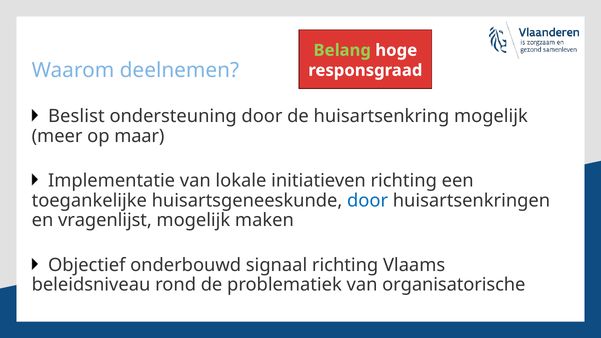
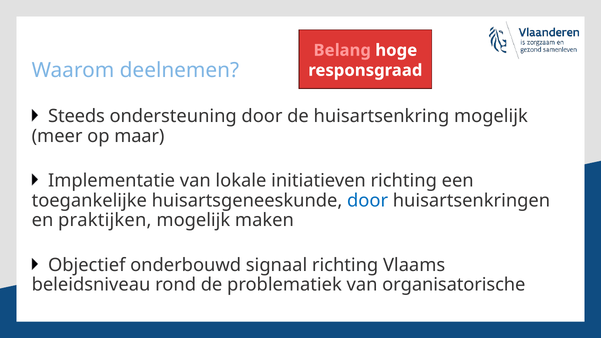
Belang colour: light green -> pink
Beslist: Beslist -> Steeds
vragenlijst: vragenlijst -> praktijken
